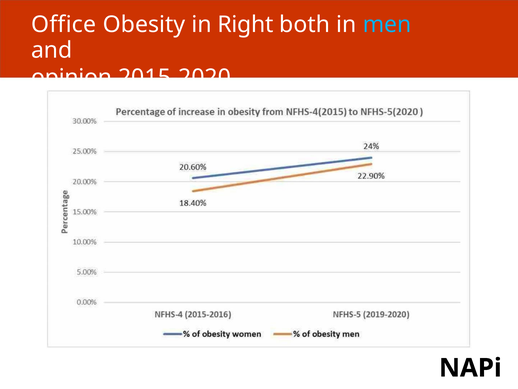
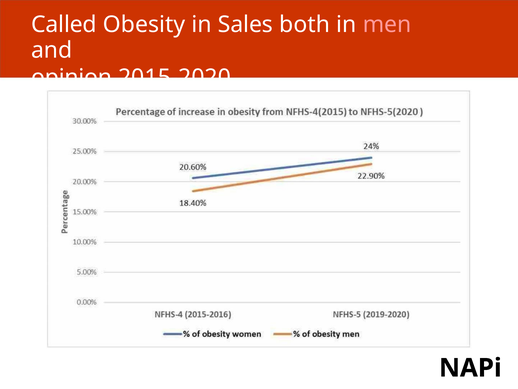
Office: Office -> Called
Right: Right -> Sales
men colour: light blue -> pink
